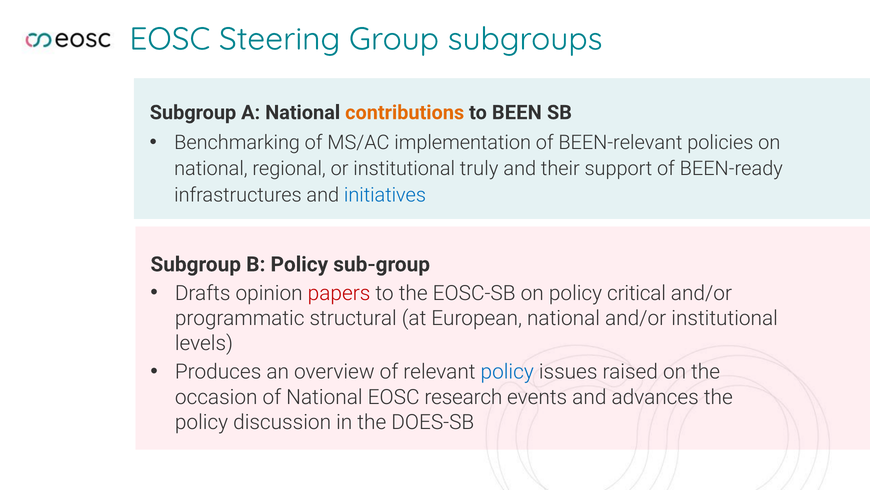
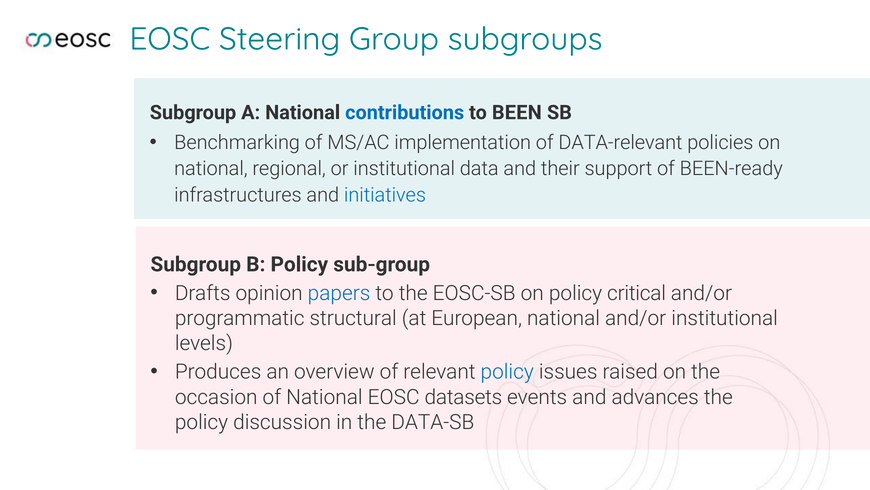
contributions colour: orange -> blue
BEEN-relevant: BEEN-relevant -> DATA-relevant
truly: truly -> data
papers colour: red -> blue
research: research -> datasets
DOES-SB: DOES-SB -> DATA-SB
